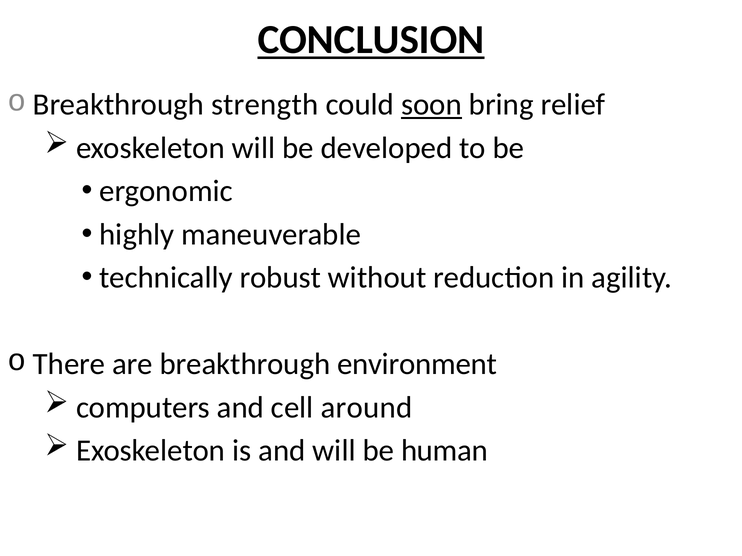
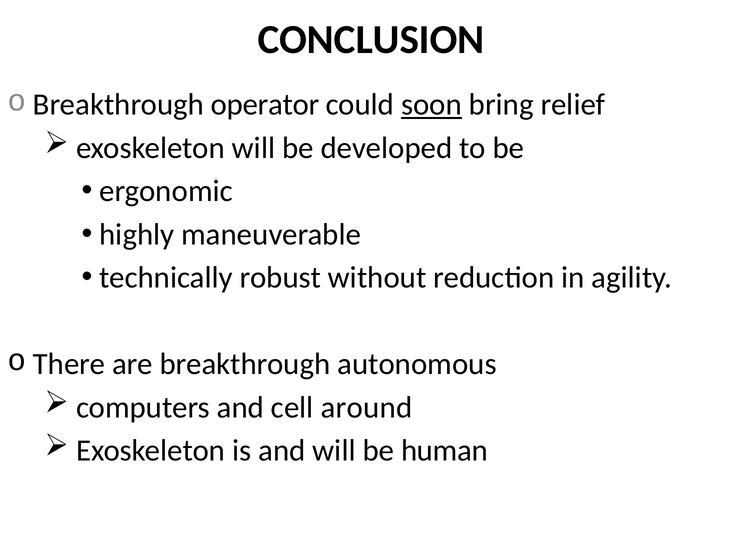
CONCLUSION underline: present -> none
strength: strength -> operator
environment: environment -> autonomous
